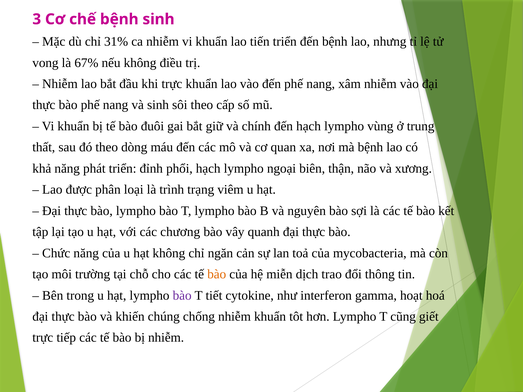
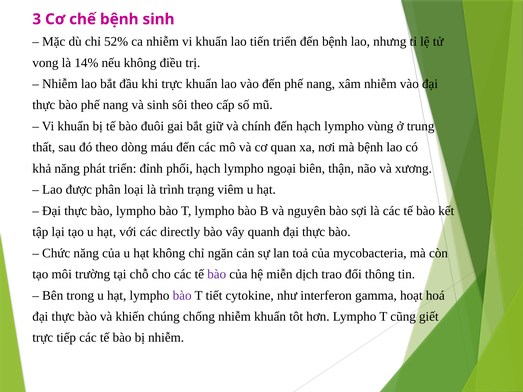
31%: 31% -> 52%
67%: 67% -> 14%
chương: chương -> directly
bào at (217, 274) colour: orange -> purple
